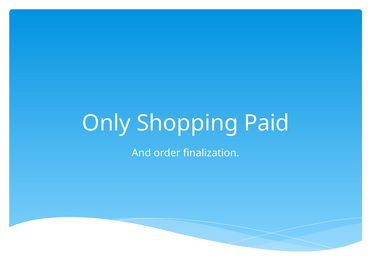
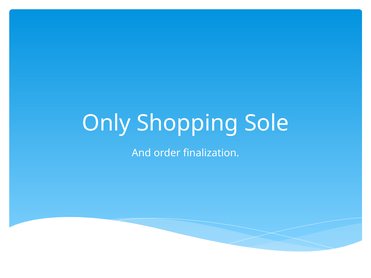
Paid: Paid -> Sole
